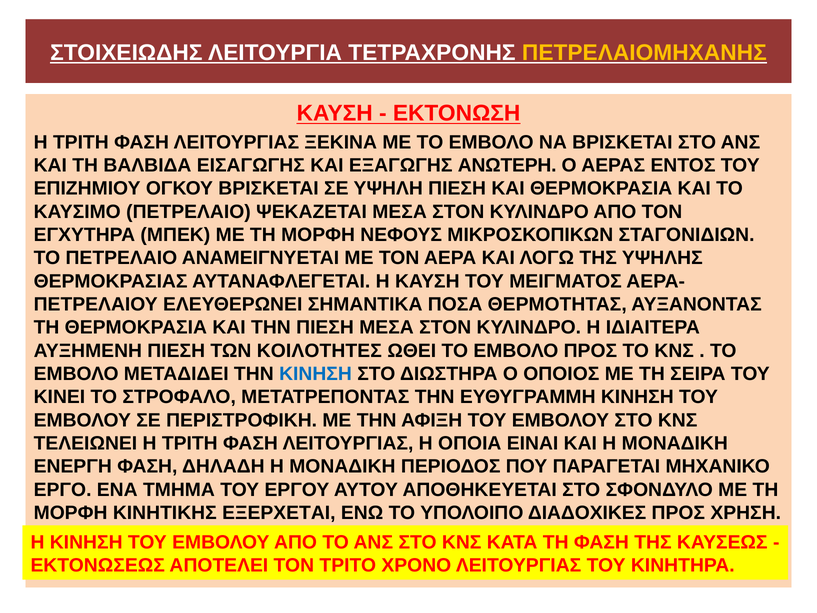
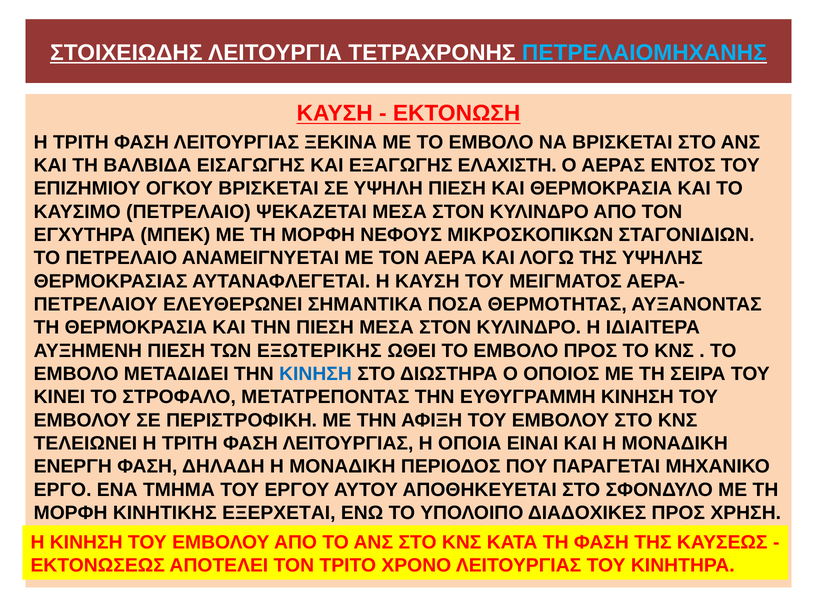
ΠΕΤΡΕΛΑΙΟΜΗΧΑΝΗΣ colour: yellow -> light blue
ΑΝΩΤΕΡΗ: ΑΝΩΤΕΡΗ -> ΕΛΑΧΙΣΤΗ
ΚΟΙΛΟΤΗΤΕΣ: ΚΟΙΛΟΤΗΤΕΣ -> ΕΞΩΤΕΡΙΚΗΣ
